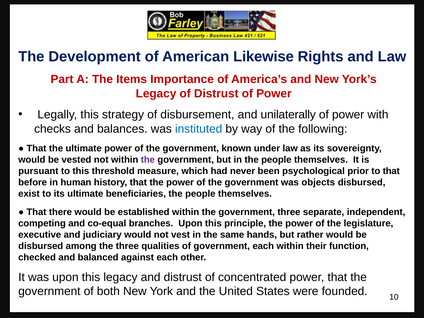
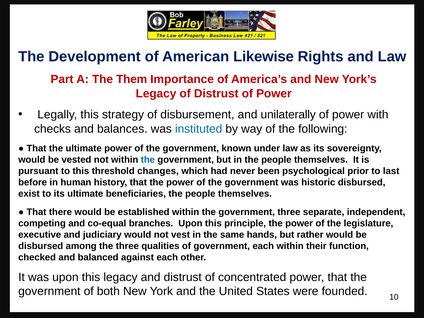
Items: Items -> Them
the at (148, 160) colour: purple -> blue
measure: measure -> changes
to that: that -> last
objects: objects -> historic
